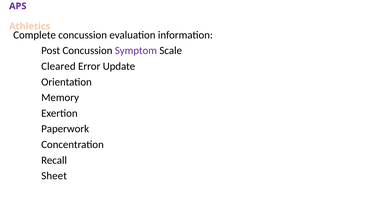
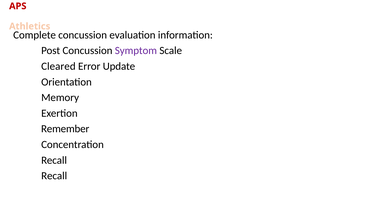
APS colour: purple -> red
Paperwork: Paperwork -> Remember
Sheet at (54, 176): Sheet -> Recall
